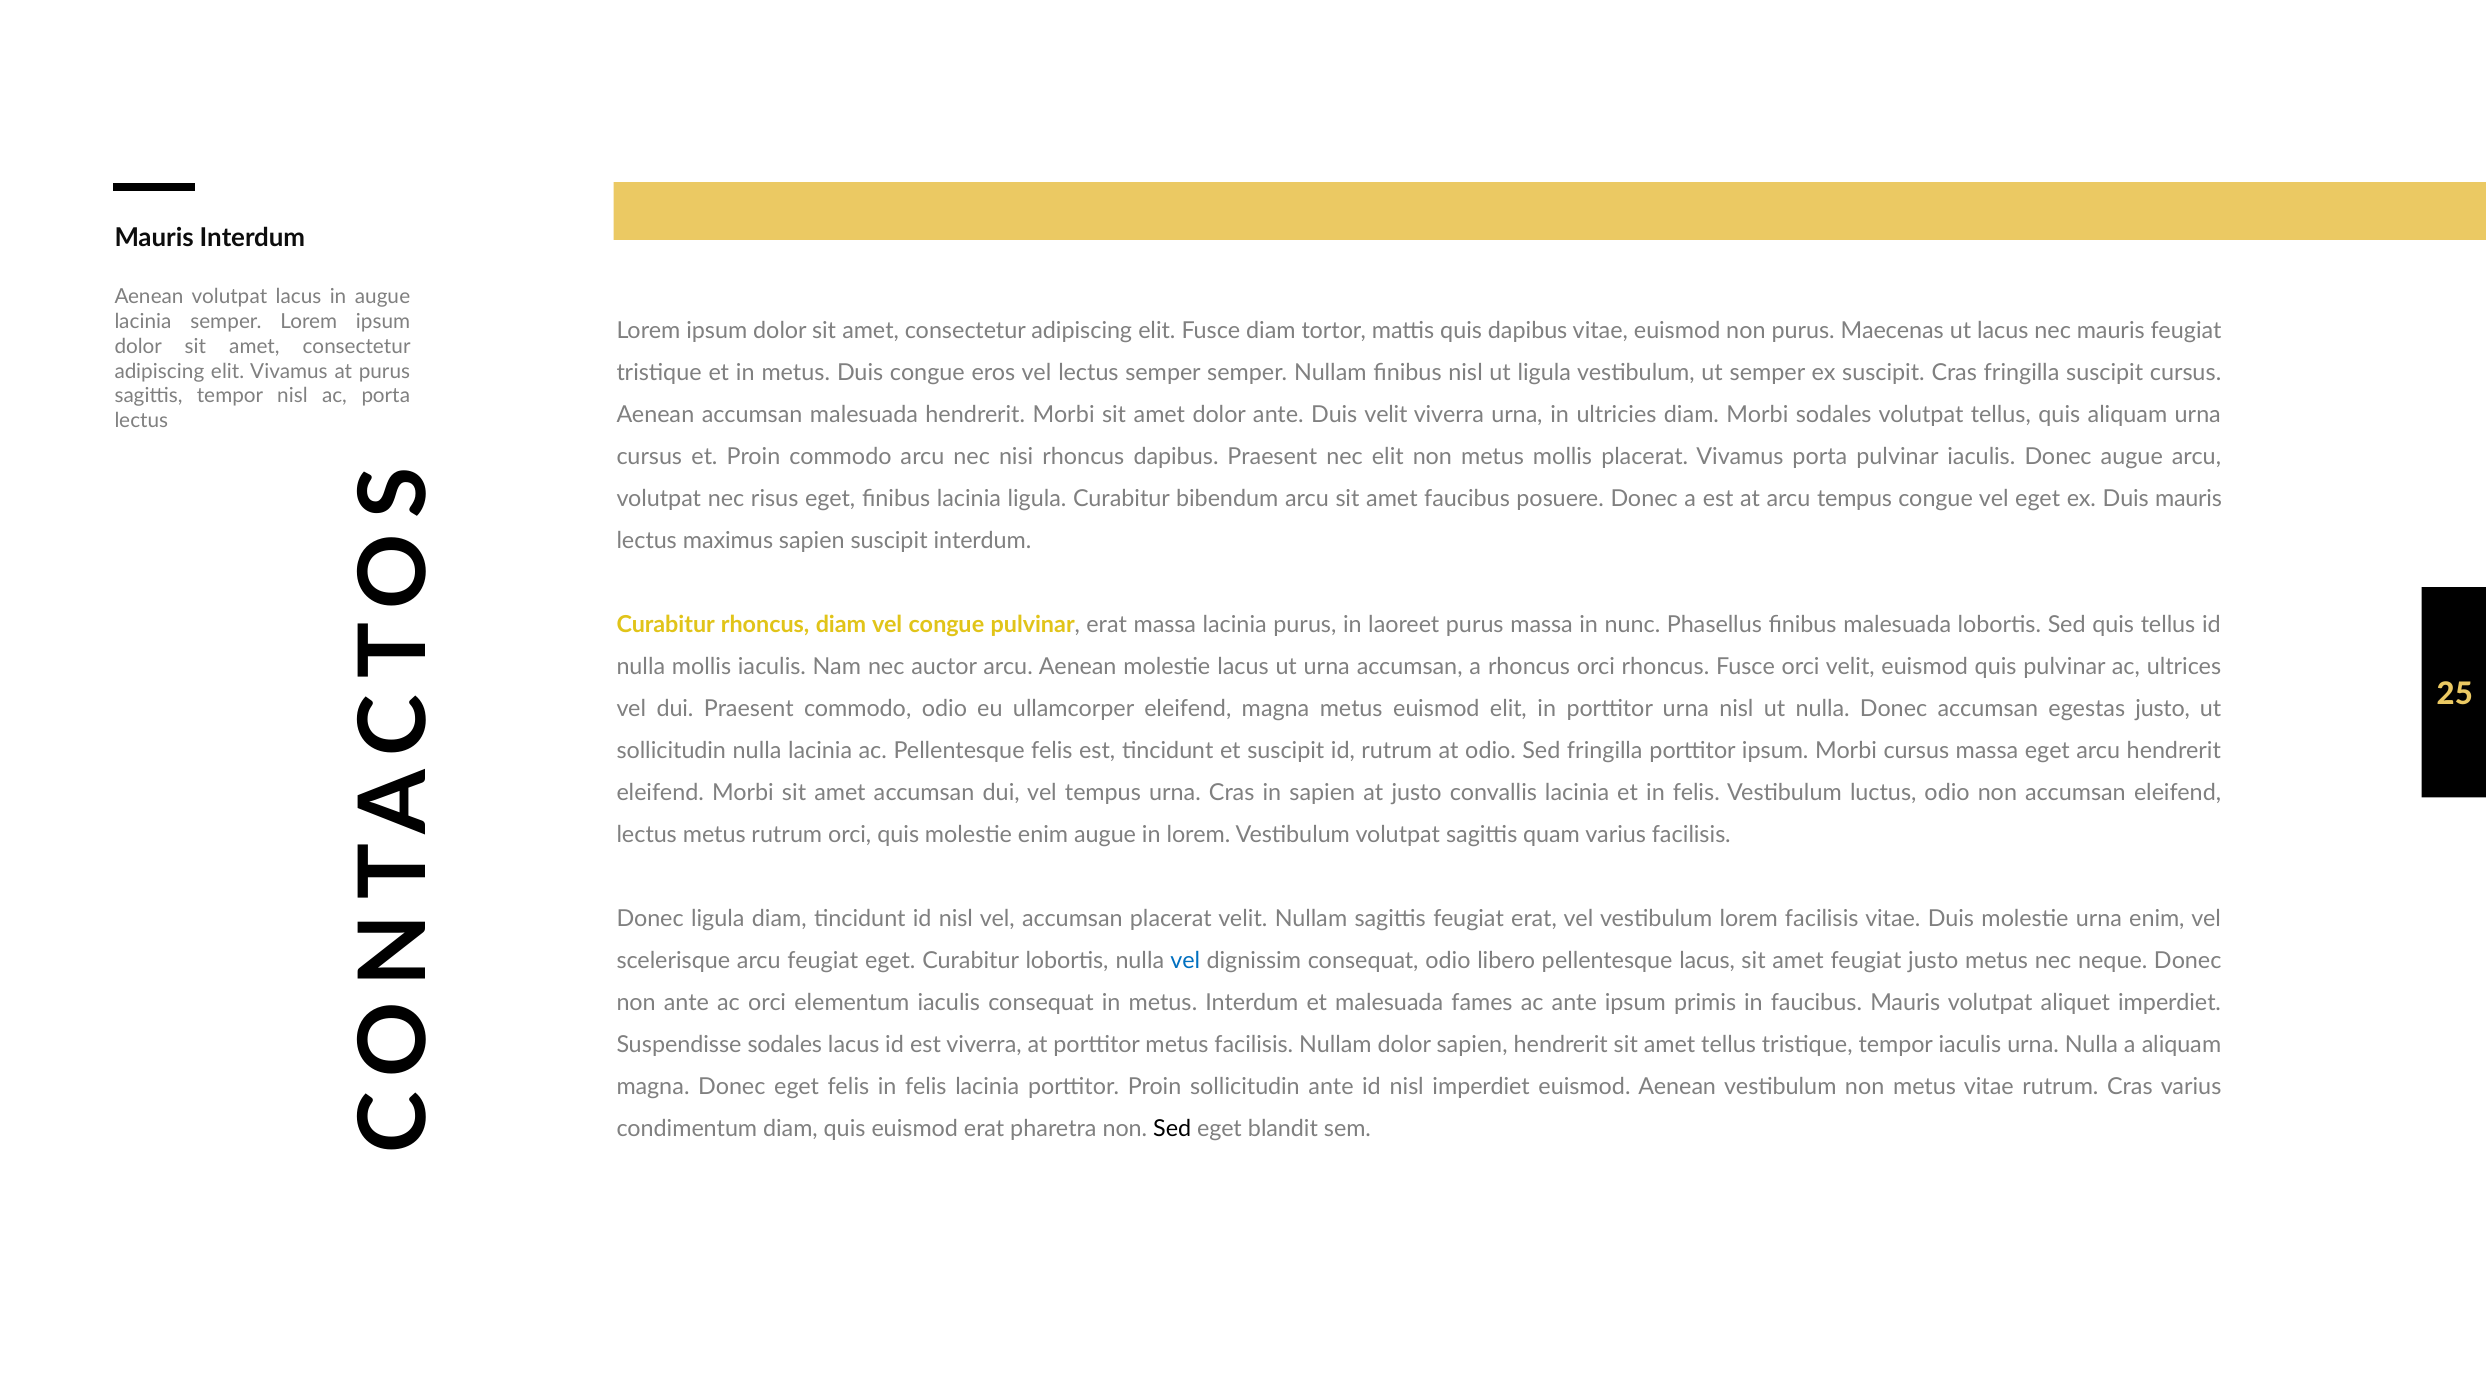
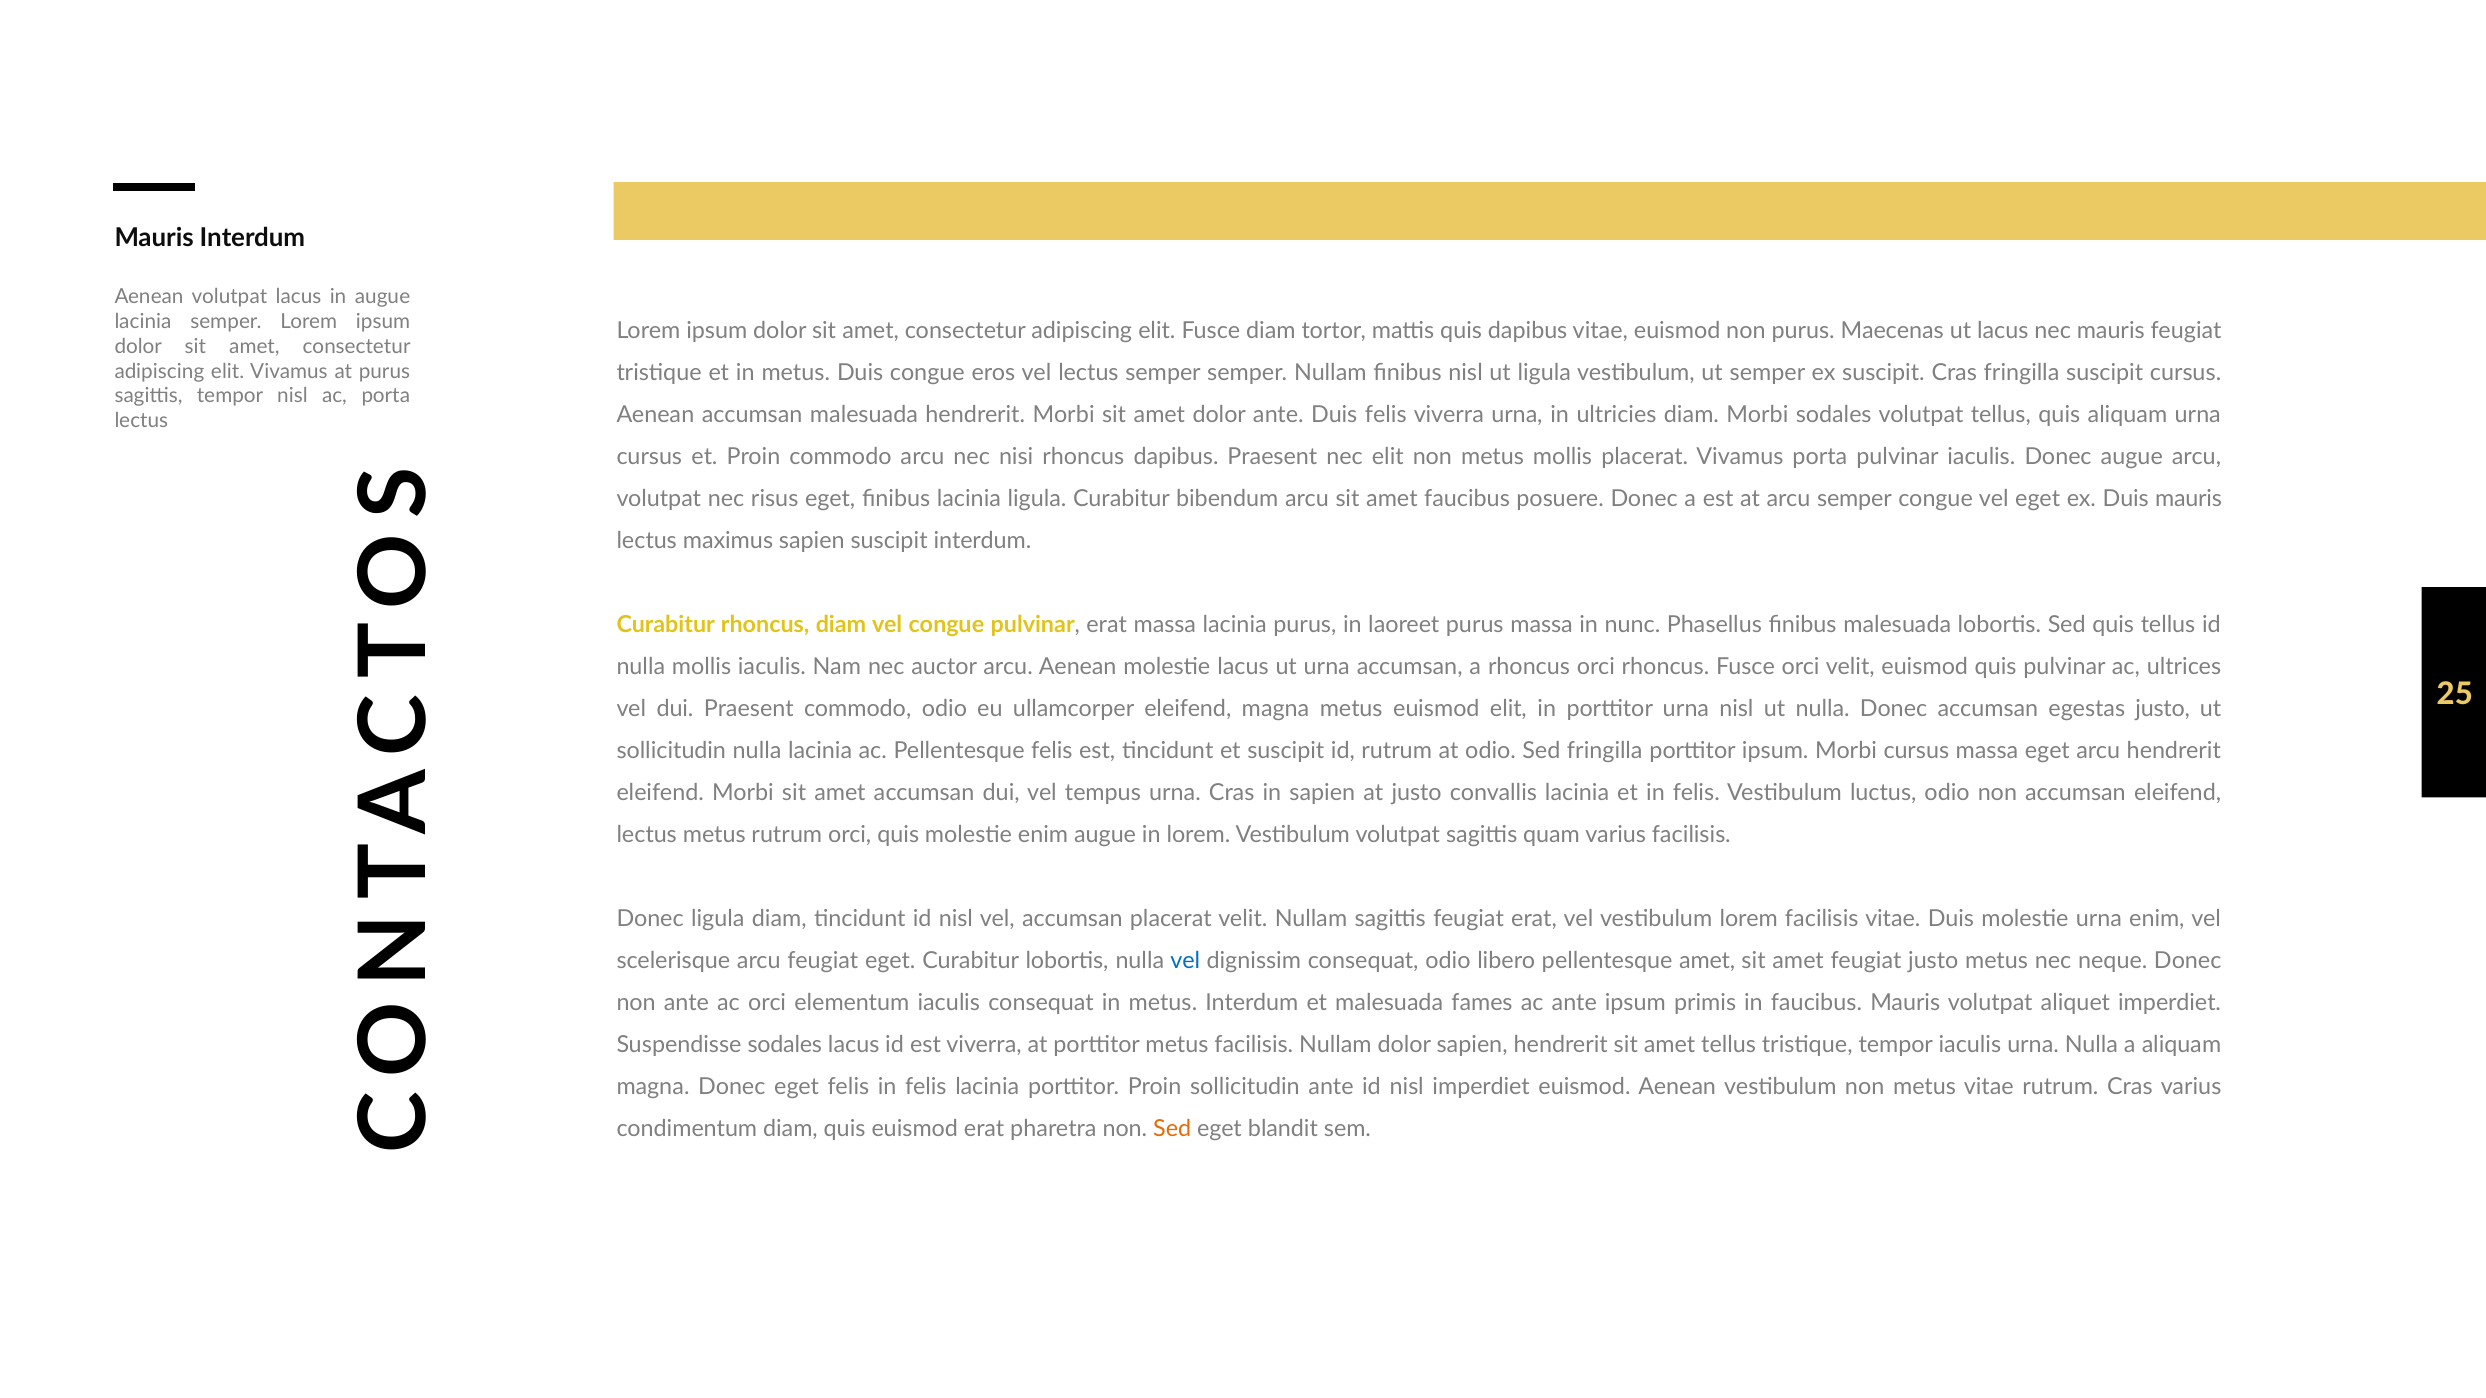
Duis velit: velit -> felis
arcu tempus: tempus -> semper
pellentesque lacus: lacus -> amet
Sed at (1172, 1130) colour: black -> orange
